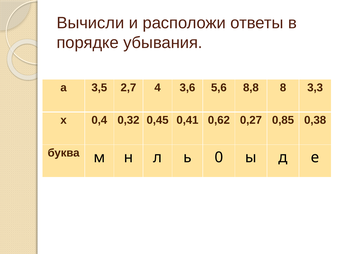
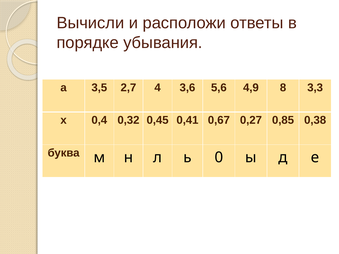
8,8: 8,8 -> 4,9
0,62: 0,62 -> 0,67
